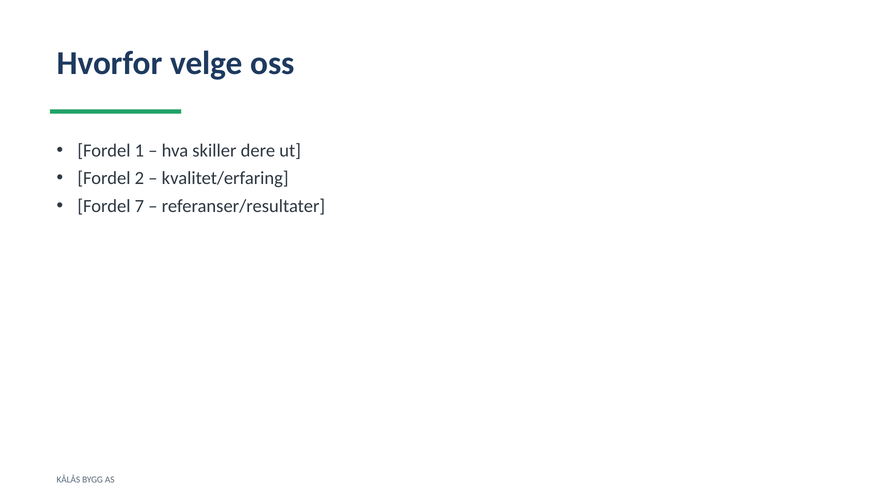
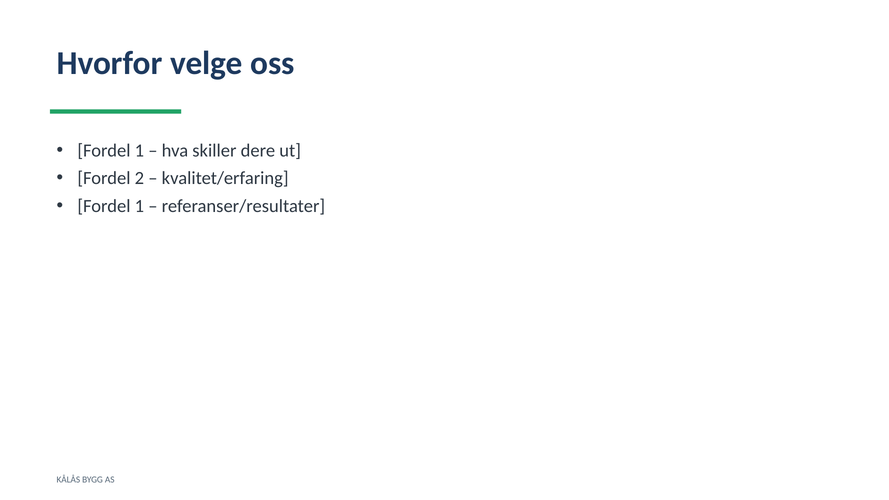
7 at (139, 206): 7 -> 1
